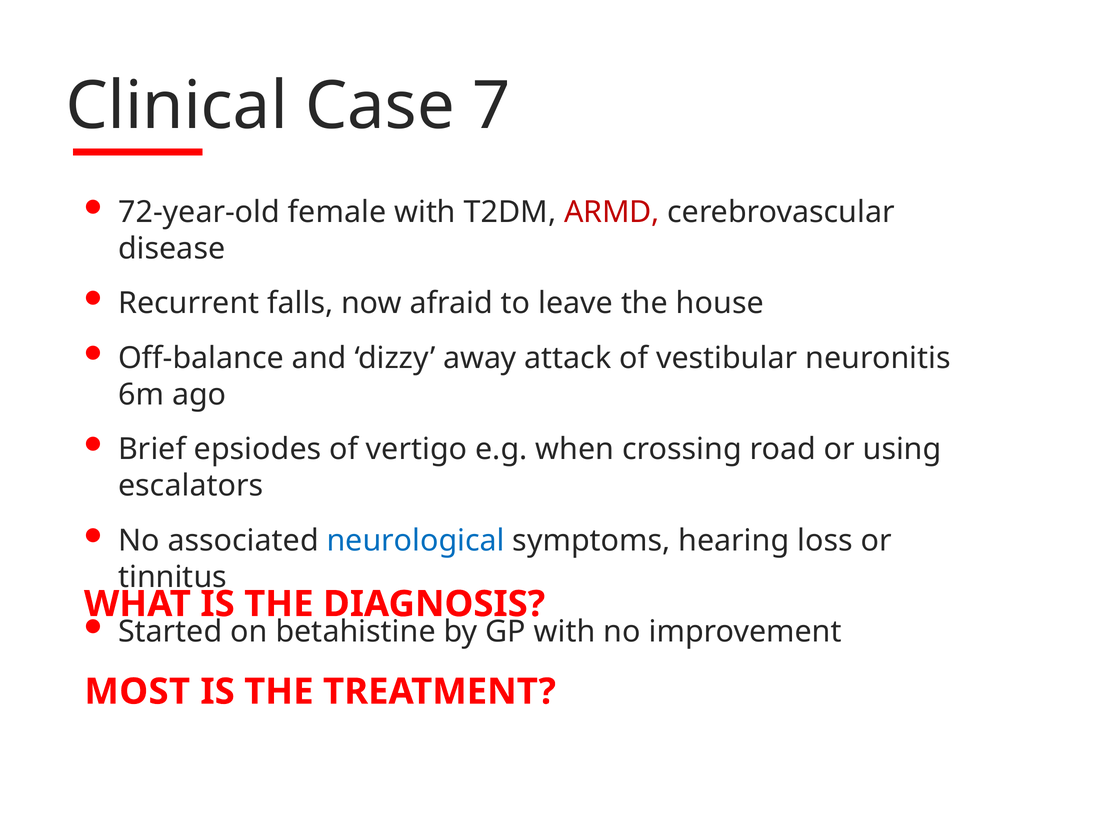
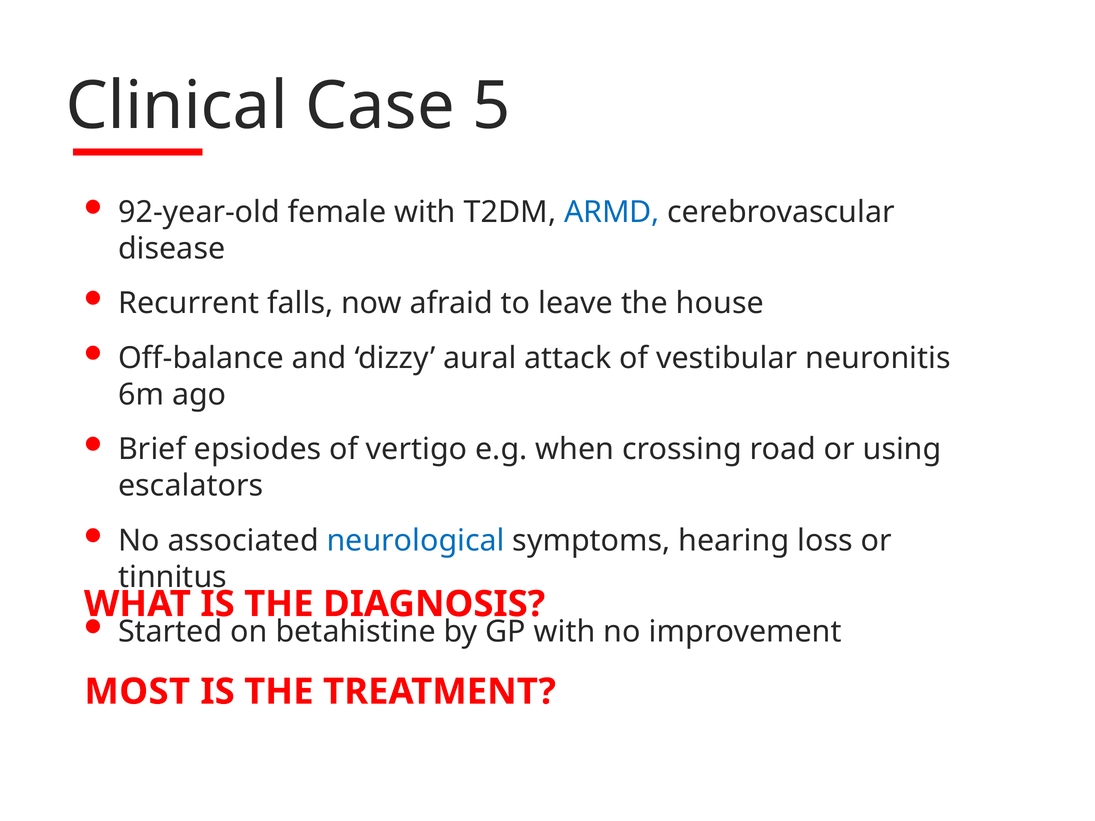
7: 7 -> 5
72-year-old: 72-year-old -> 92-year-old
ARMD colour: red -> blue
away: away -> aural
